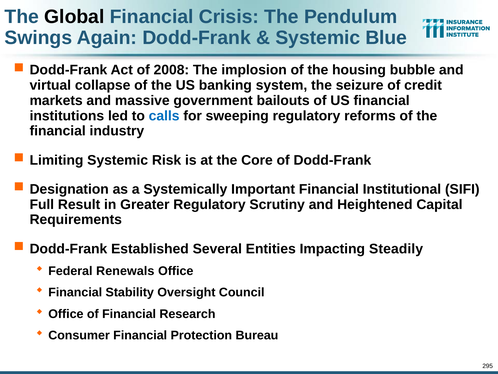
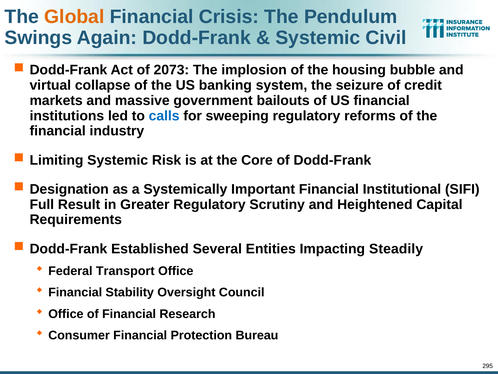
Global colour: black -> orange
Blue: Blue -> Civil
2008: 2008 -> 2073
Renewals: Renewals -> Transport
